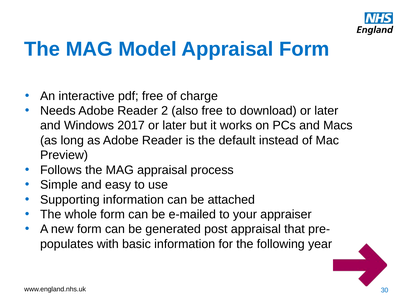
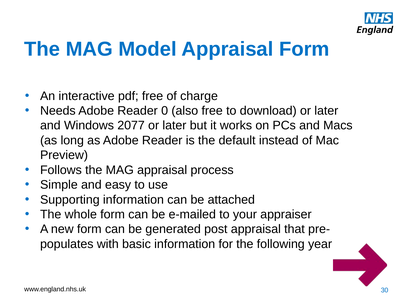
2: 2 -> 0
2017: 2017 -> 2077
